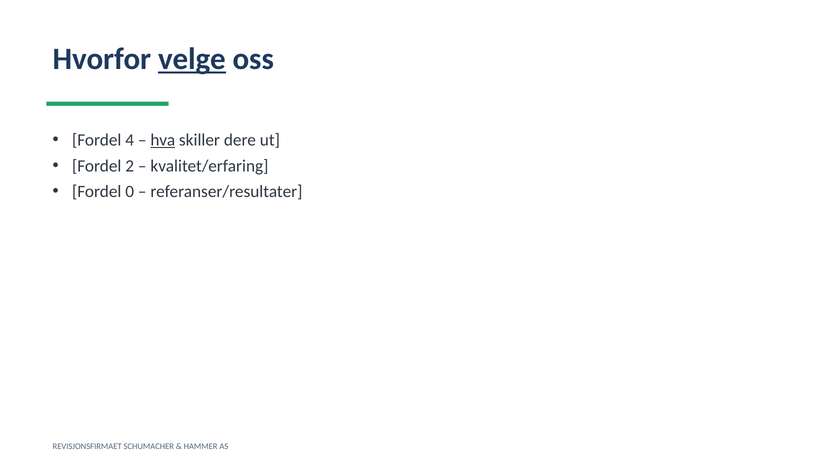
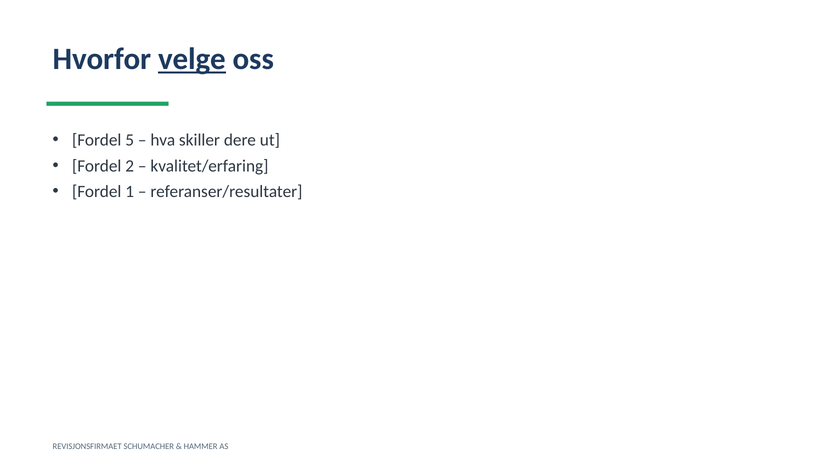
4: 4 -> 5
hva underline: present -> none
0: 0 -> 1
